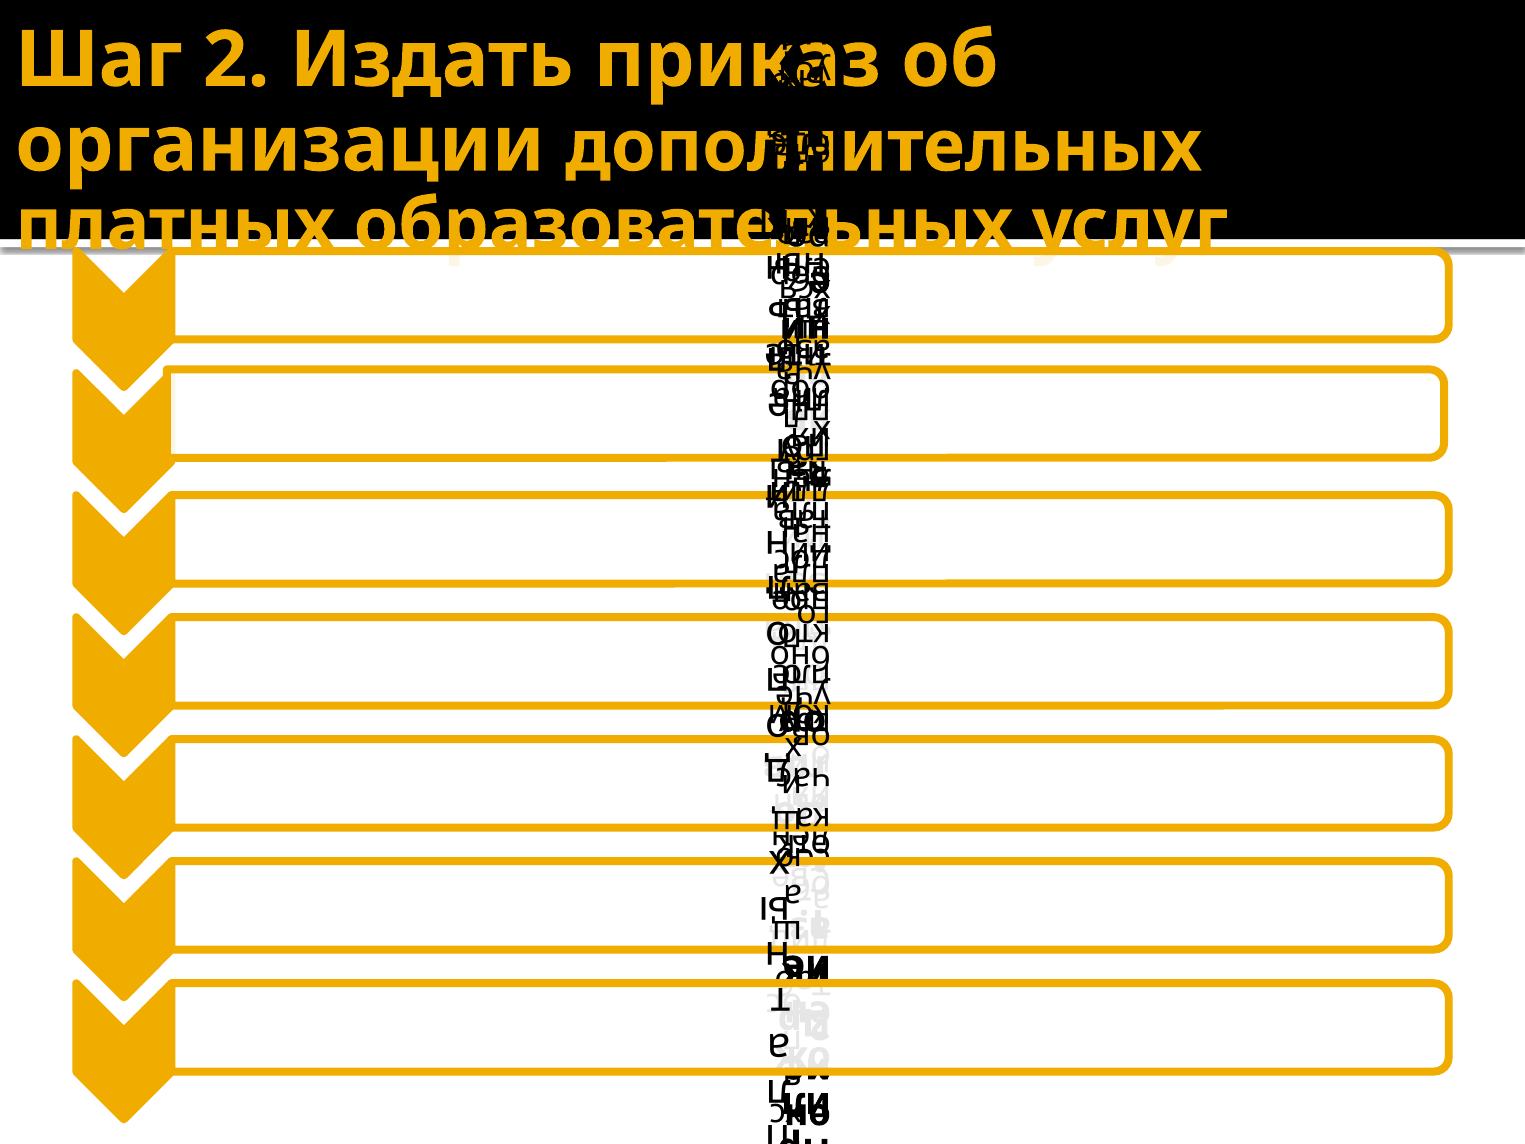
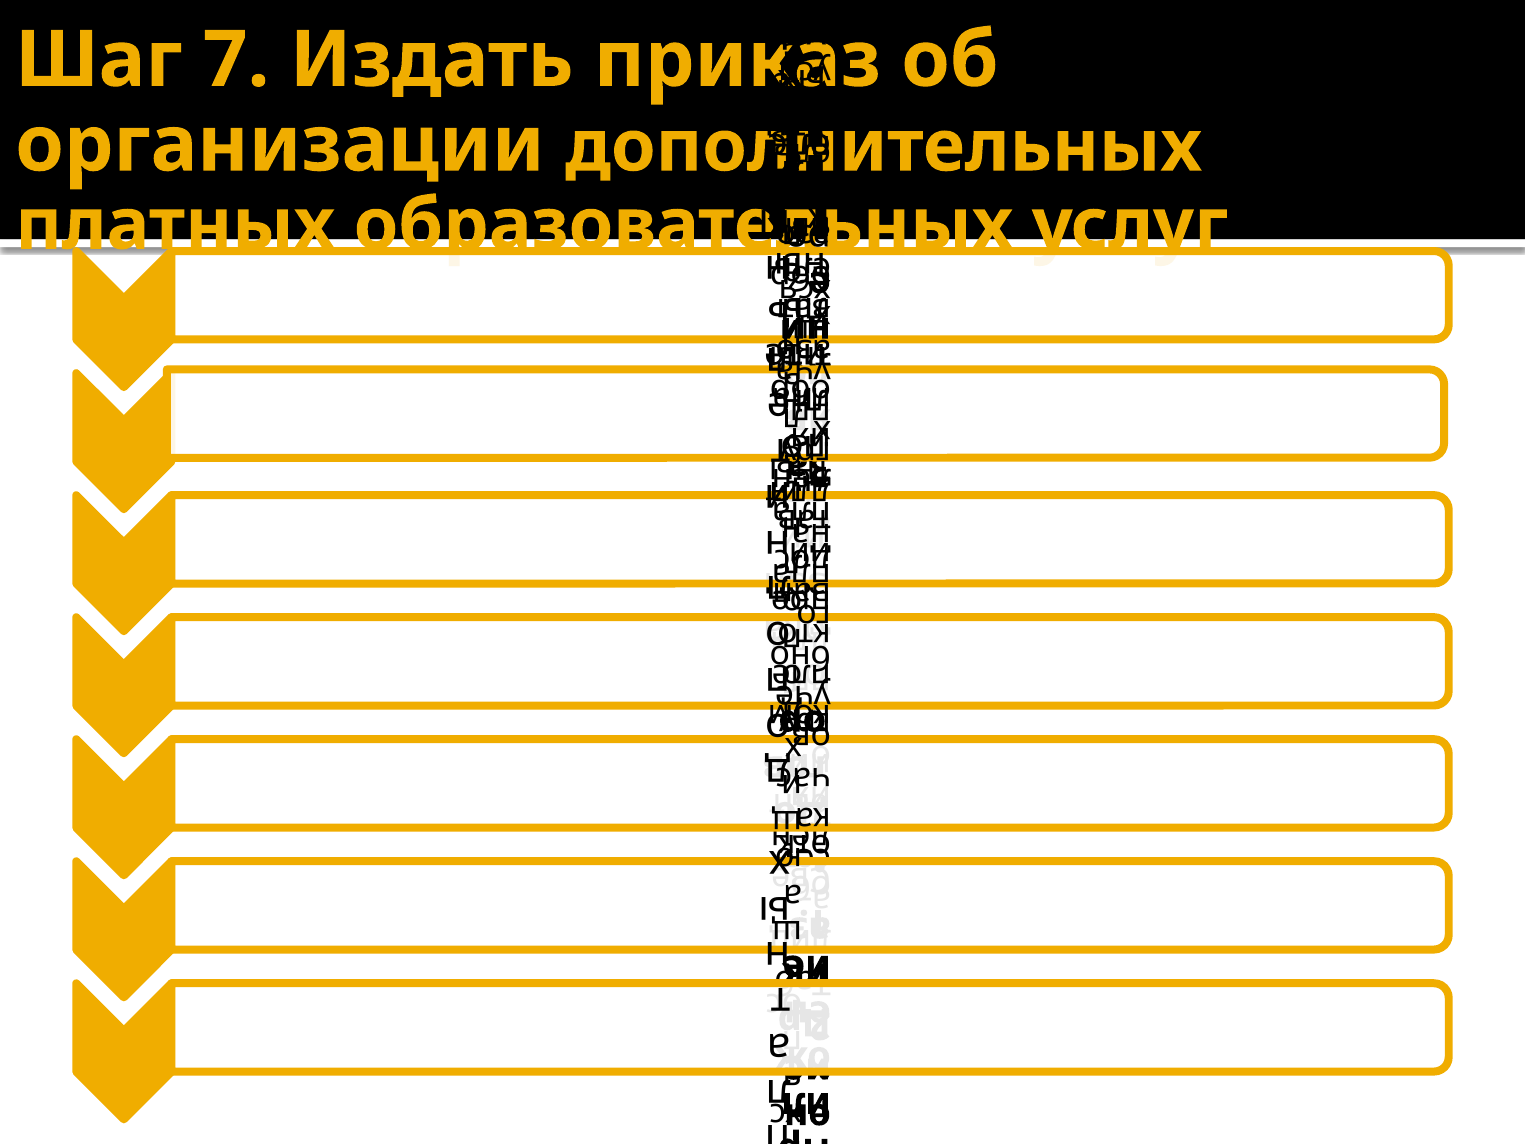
Шаг 2: 2 -> 7
